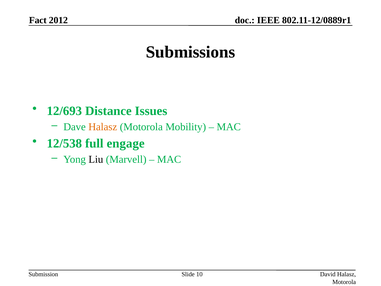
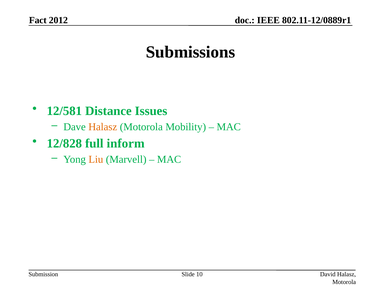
12/693: 12/693 -> 12/581
12/538: 12/538 -> 12/828
engage: engage -> inform
Liu colour: black -> orange
